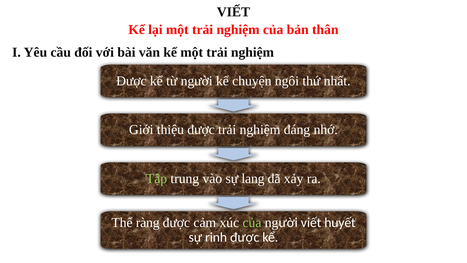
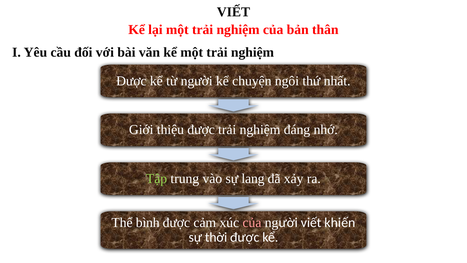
ràng: ràng -> bình
của at (252, 222) colour: light green -> pink
huyết: huyết -> khiến
rinh: rinh -> thời
